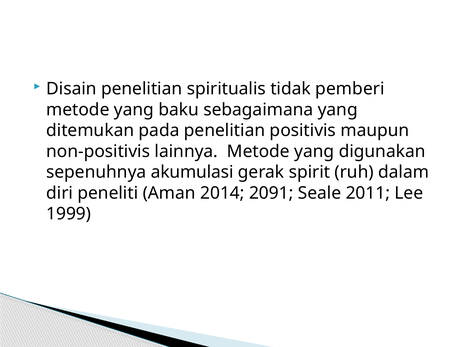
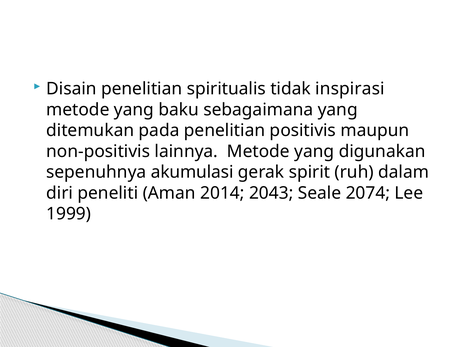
pemberi: pemberi -> inspirasi
2091: 2091 -> 2043
2011: 2011 -> 2074
